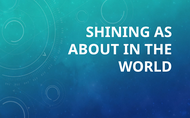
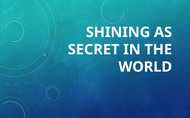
ABOUT: ABOUT -> SECRET
